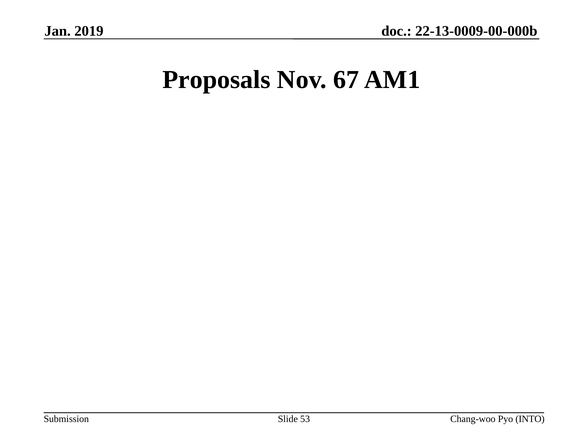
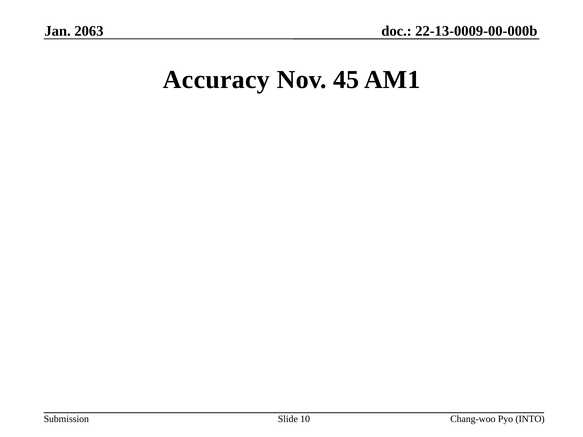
2019: 2019 -> 2063
Proposals: Proposals -> Accuracy
67: 67 -> 45
53: 53 -> 10
